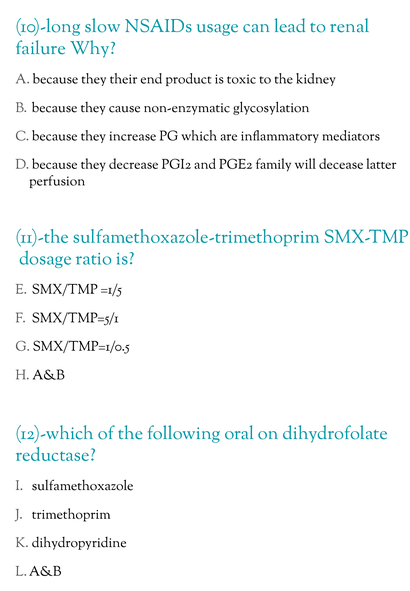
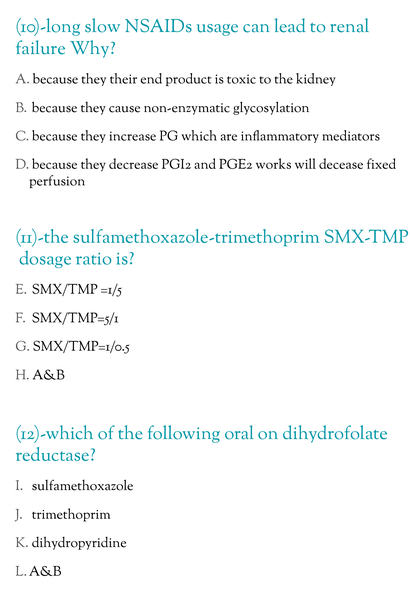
family: family -> works
latter: latter -> fixed
